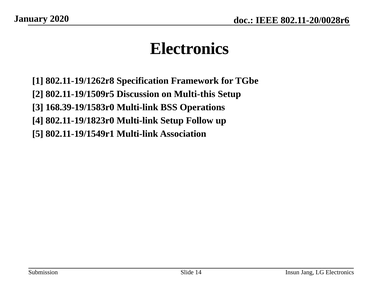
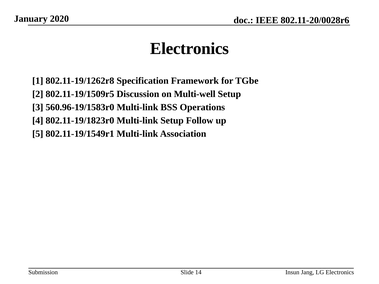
Multi-this: Multi-this -> Multi-well
168.39-19/1583r0: 168.39-19/1583r0 -> 560.96-19/1583r0
